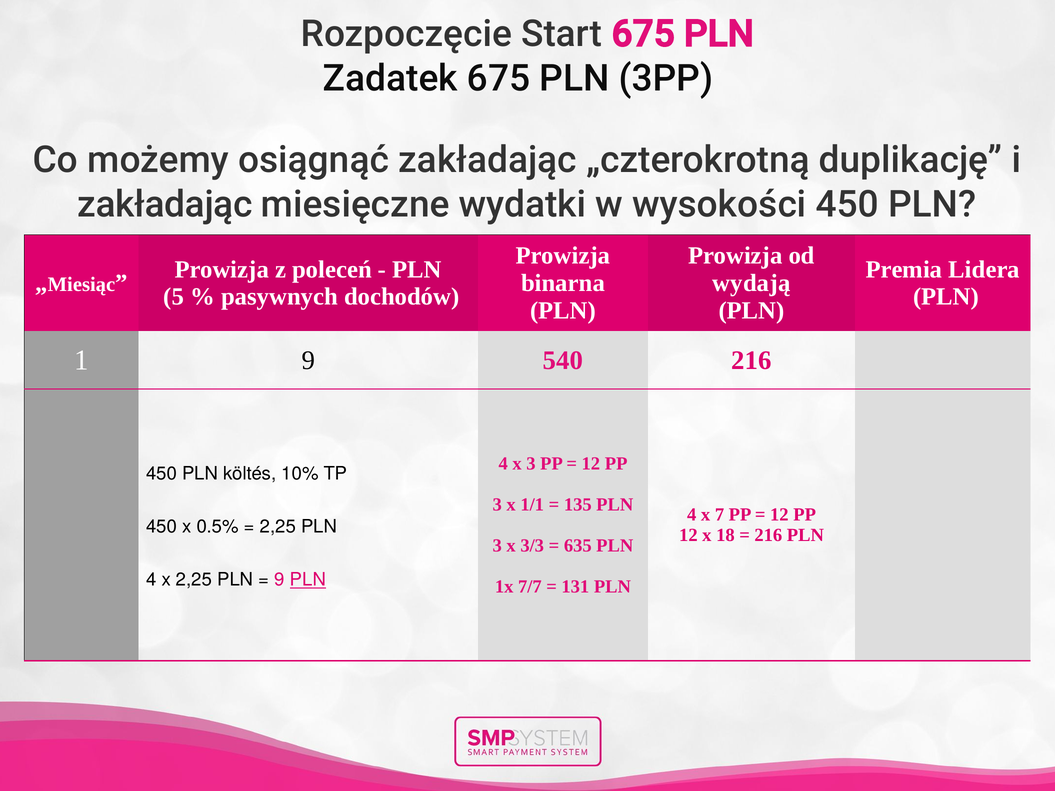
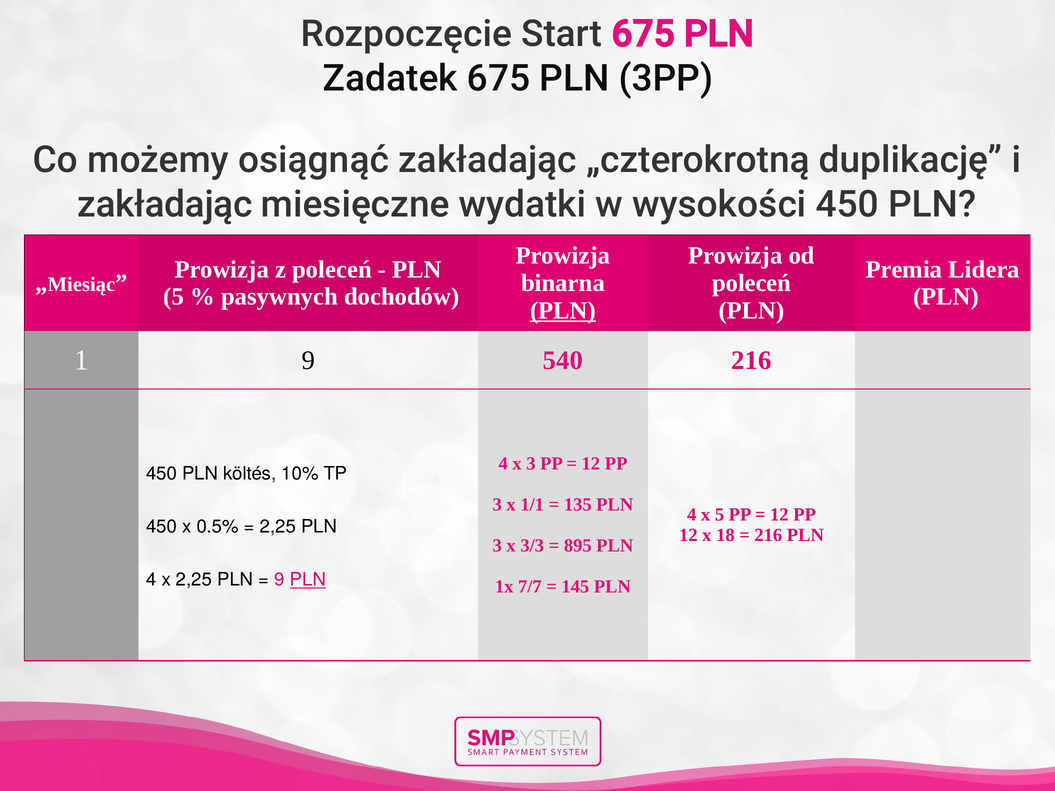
wydają at (751, 283): wydają -> poleceń
PLN at (563, 311) underline: none -> present
x 7: 7 -> 5
635: 635 -> 895
131: 131 -> 145
